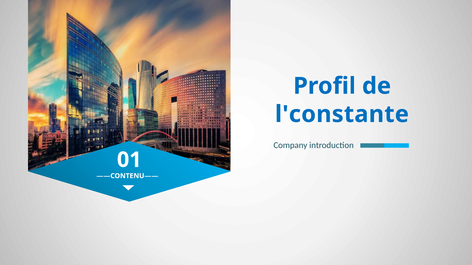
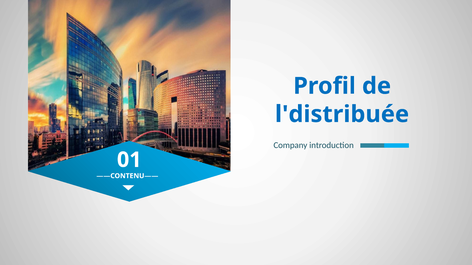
l'constante: l'constante -> l'distribuée
